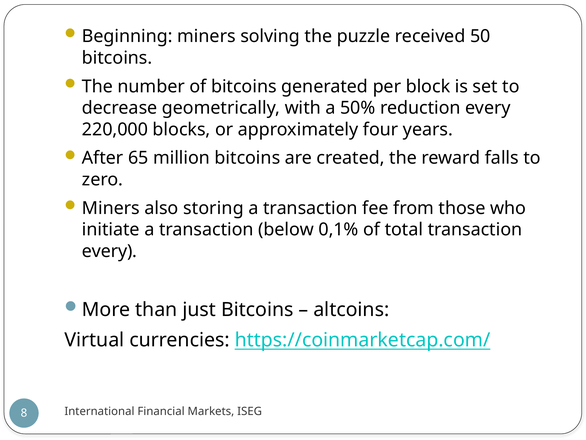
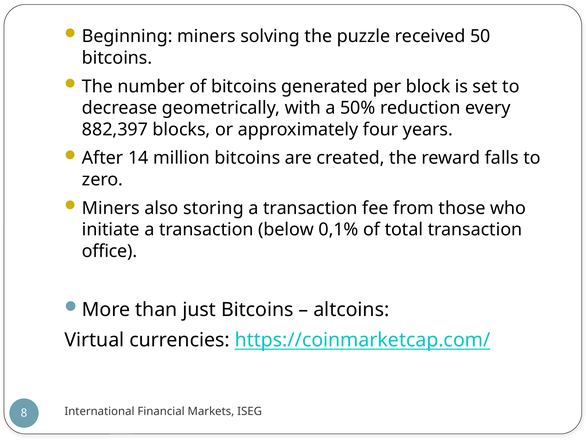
220,000: 220,000 -> 882,397
65: 65 -> 14
every at (109, 251): every -> office
